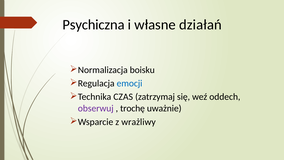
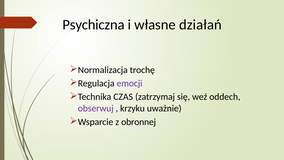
boisku: boisku -> trochę
emocji colour: blue -> purple
trochę: trochę -> krzyku
wrażliwy: wrażliwy -> obronnej
